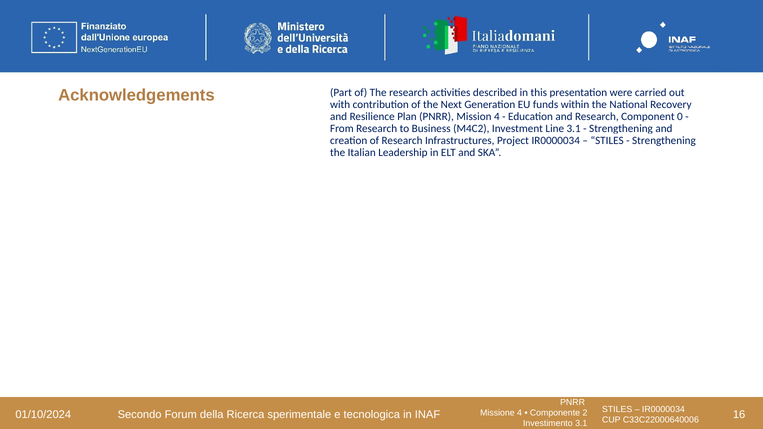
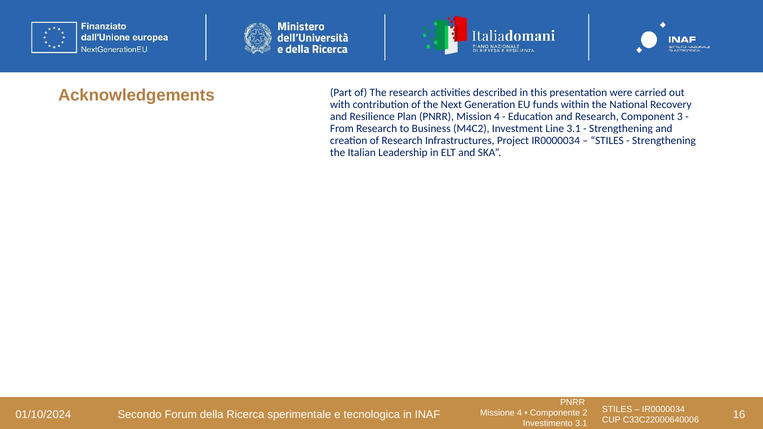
0: 0 -> 3
